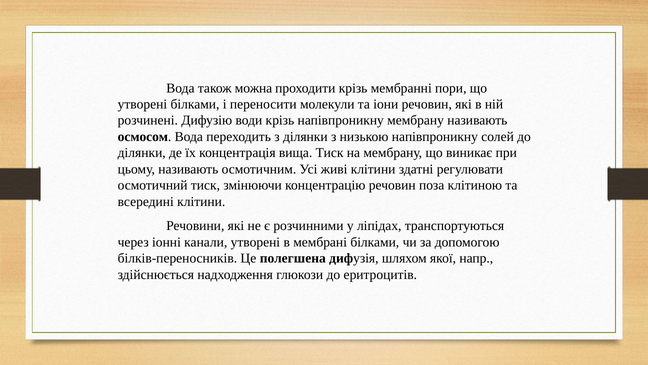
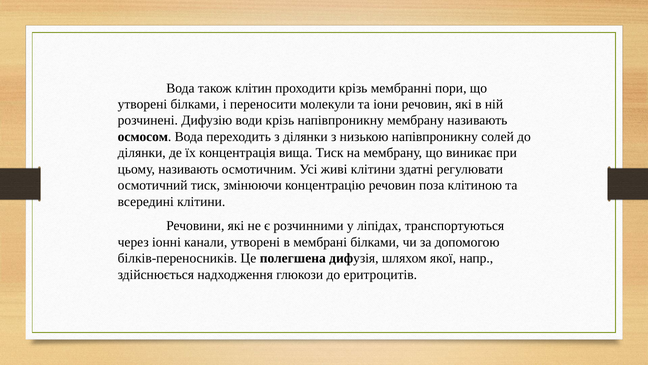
можна: можна -> клітин
